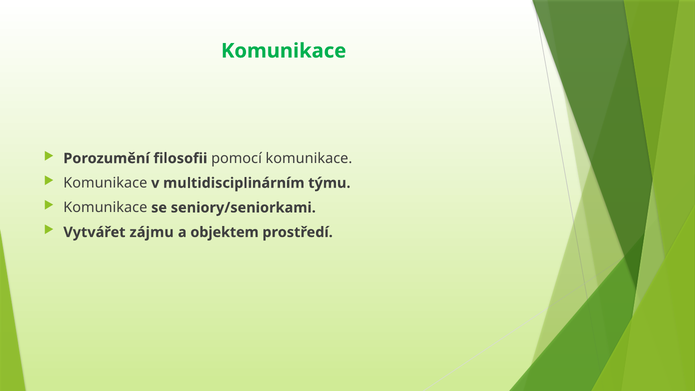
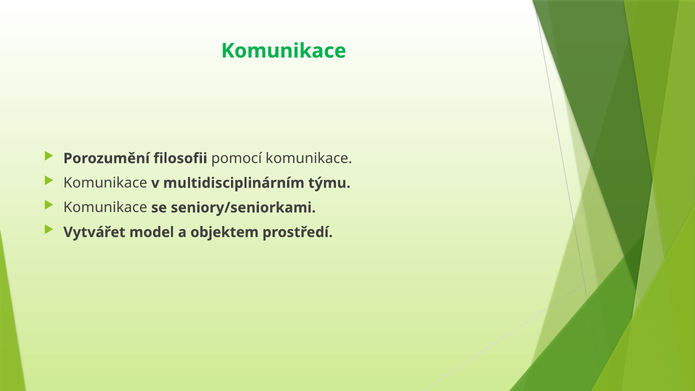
zájmu: zájmu -> model
